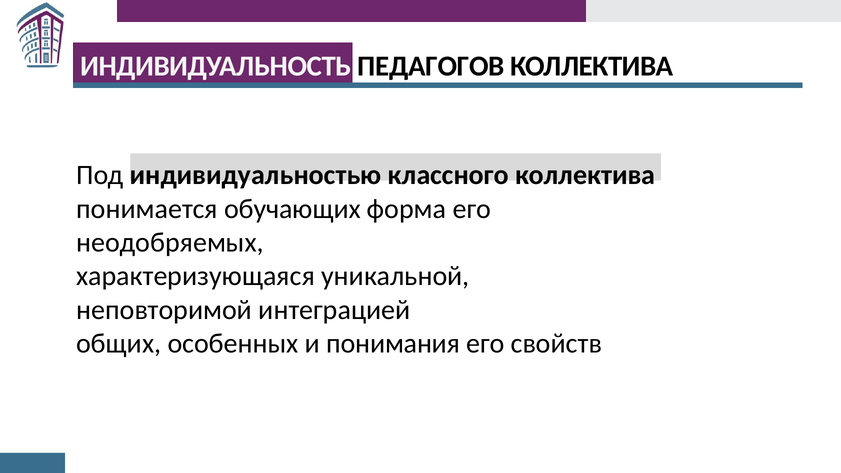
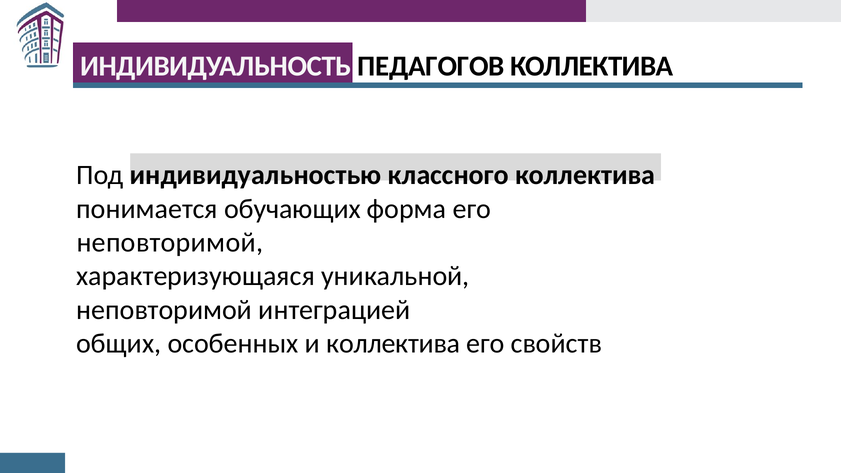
неодобряемых at (170, 243): неодобряемых -> неповторимой
и понимания: понимания -> коллектива
